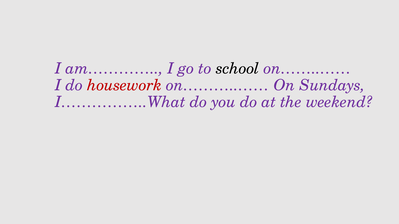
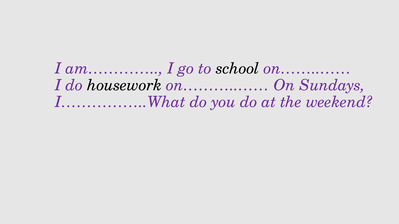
housework colour: red -> black
